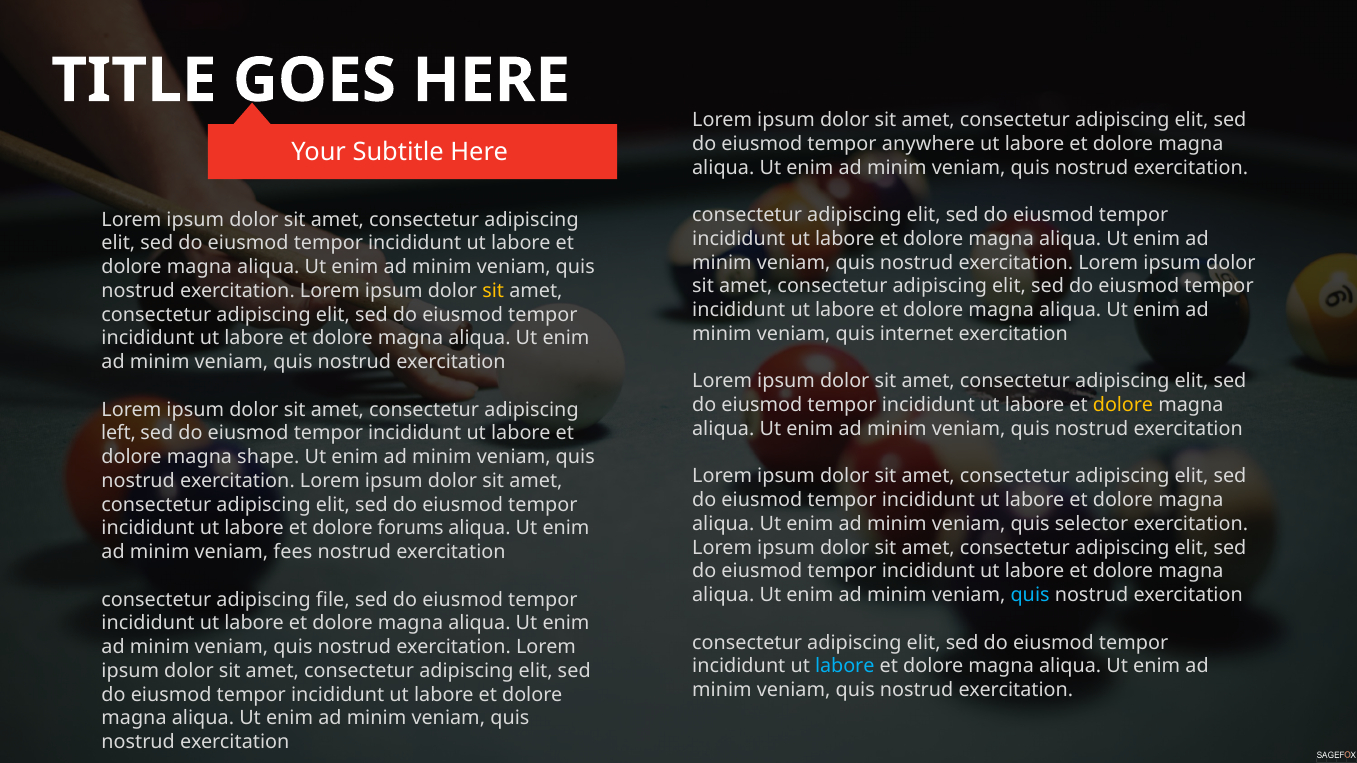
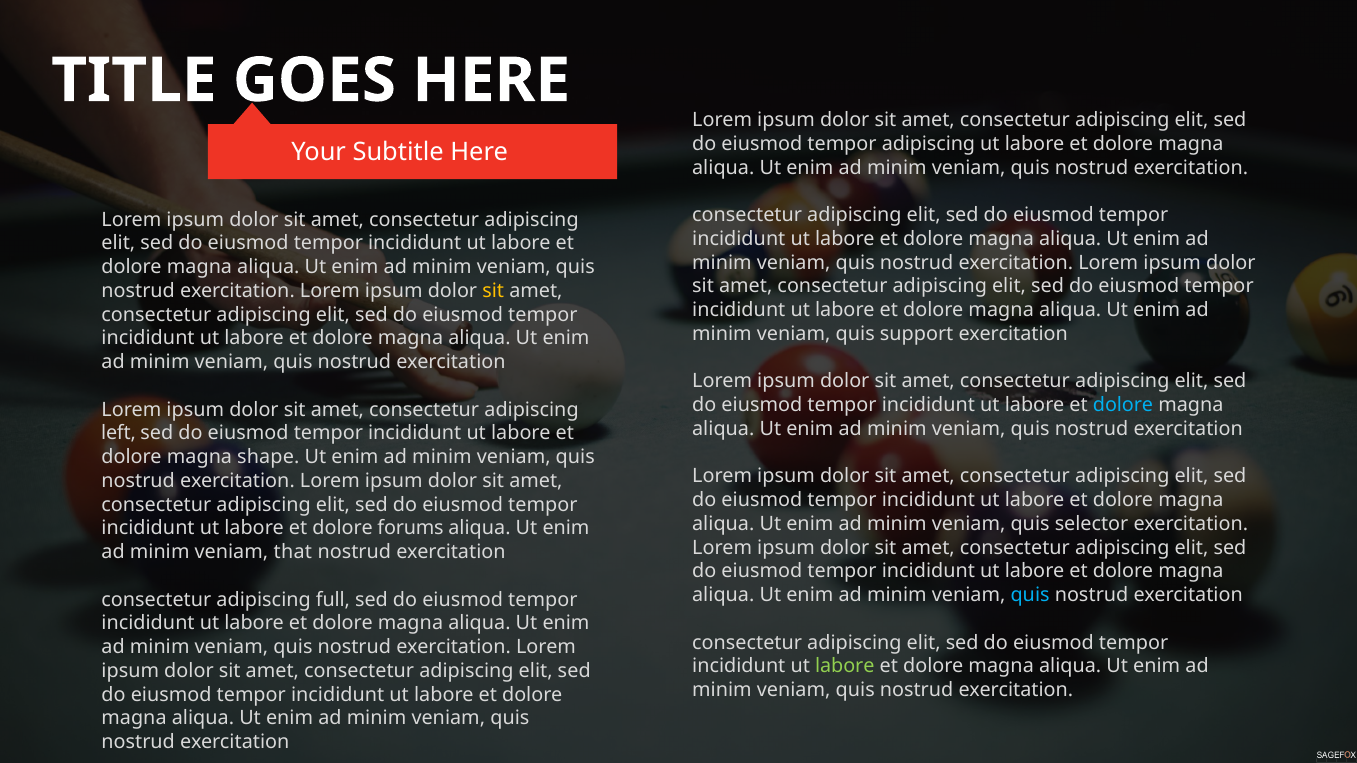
tempor anywhere: anywhere -> adipiscing
internet: internet -> support
dolore at (1123, 405) colour: yellow -> light blue
fees: fees -> that
file: file -> full
labore at (845, 667) colour: light blue -> light green
